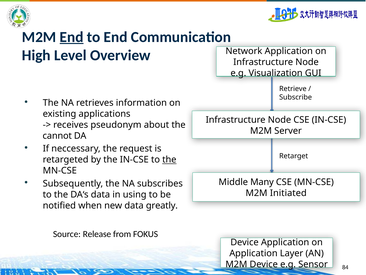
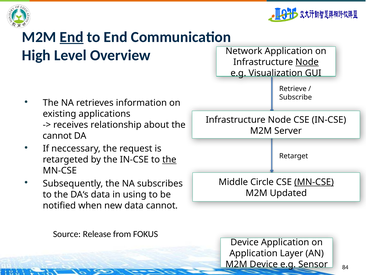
Node at (307, 62) underline: none -> present
pseudonym: pseudonym -> relationship
Many: Many -> Circle
MN-CSE at (314, 182) underline: none -> present
Initiated: Initiated -> Updated
data greatly: greatly -> cannot
